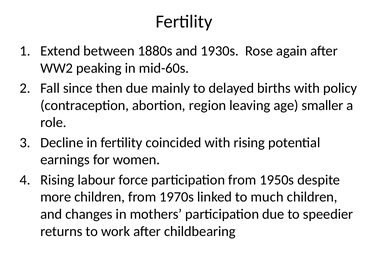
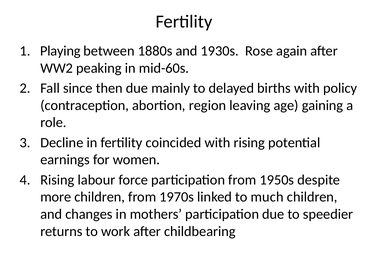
Extend: Extend -> Playing
smaller: smaller -> gaining
